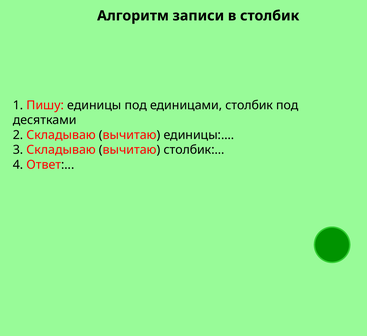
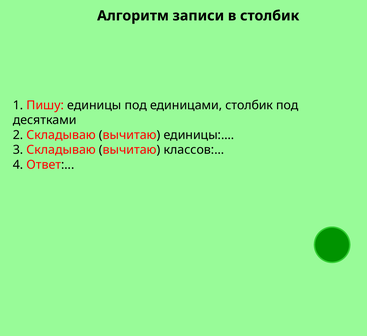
вычитаю столбик: столбик -> классов
